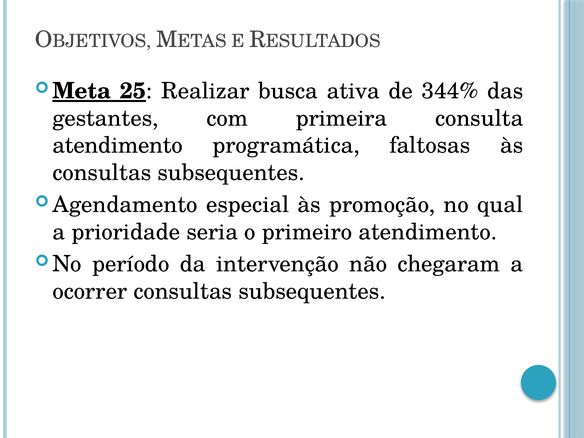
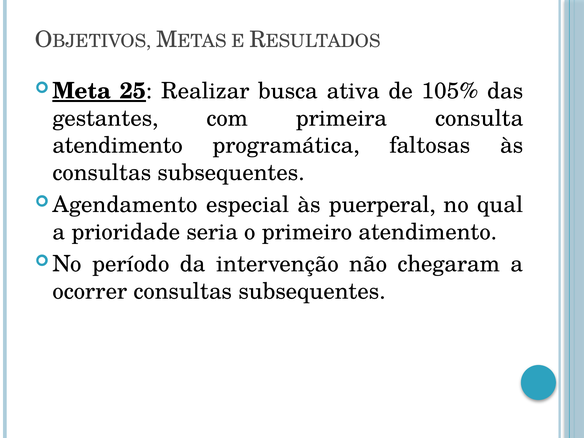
344%: 344% -> 105%
promoção: promoção -> puerperal
